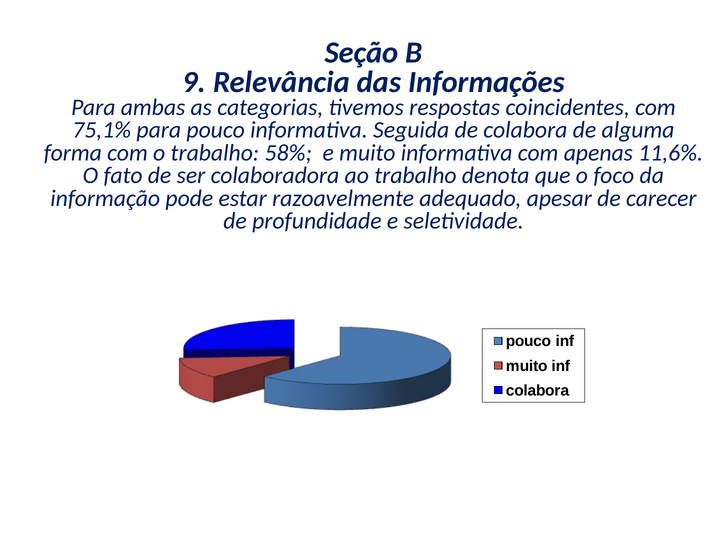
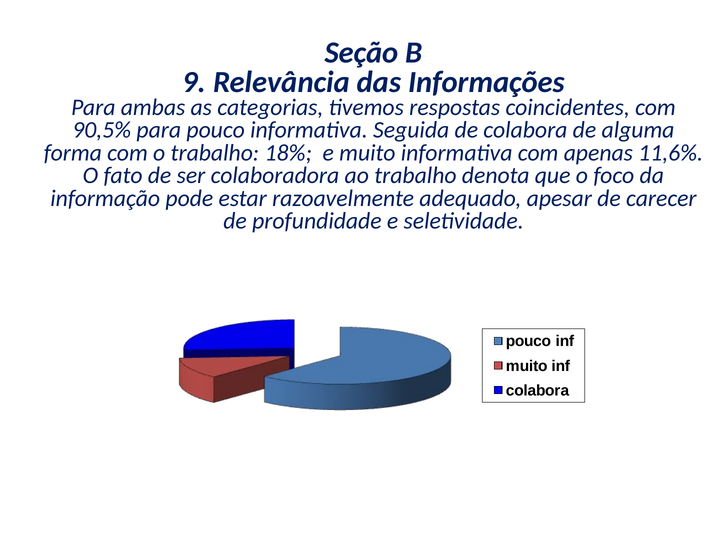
75,1%: 75,1% -> 90,5%
58%: 58% -> 18%
